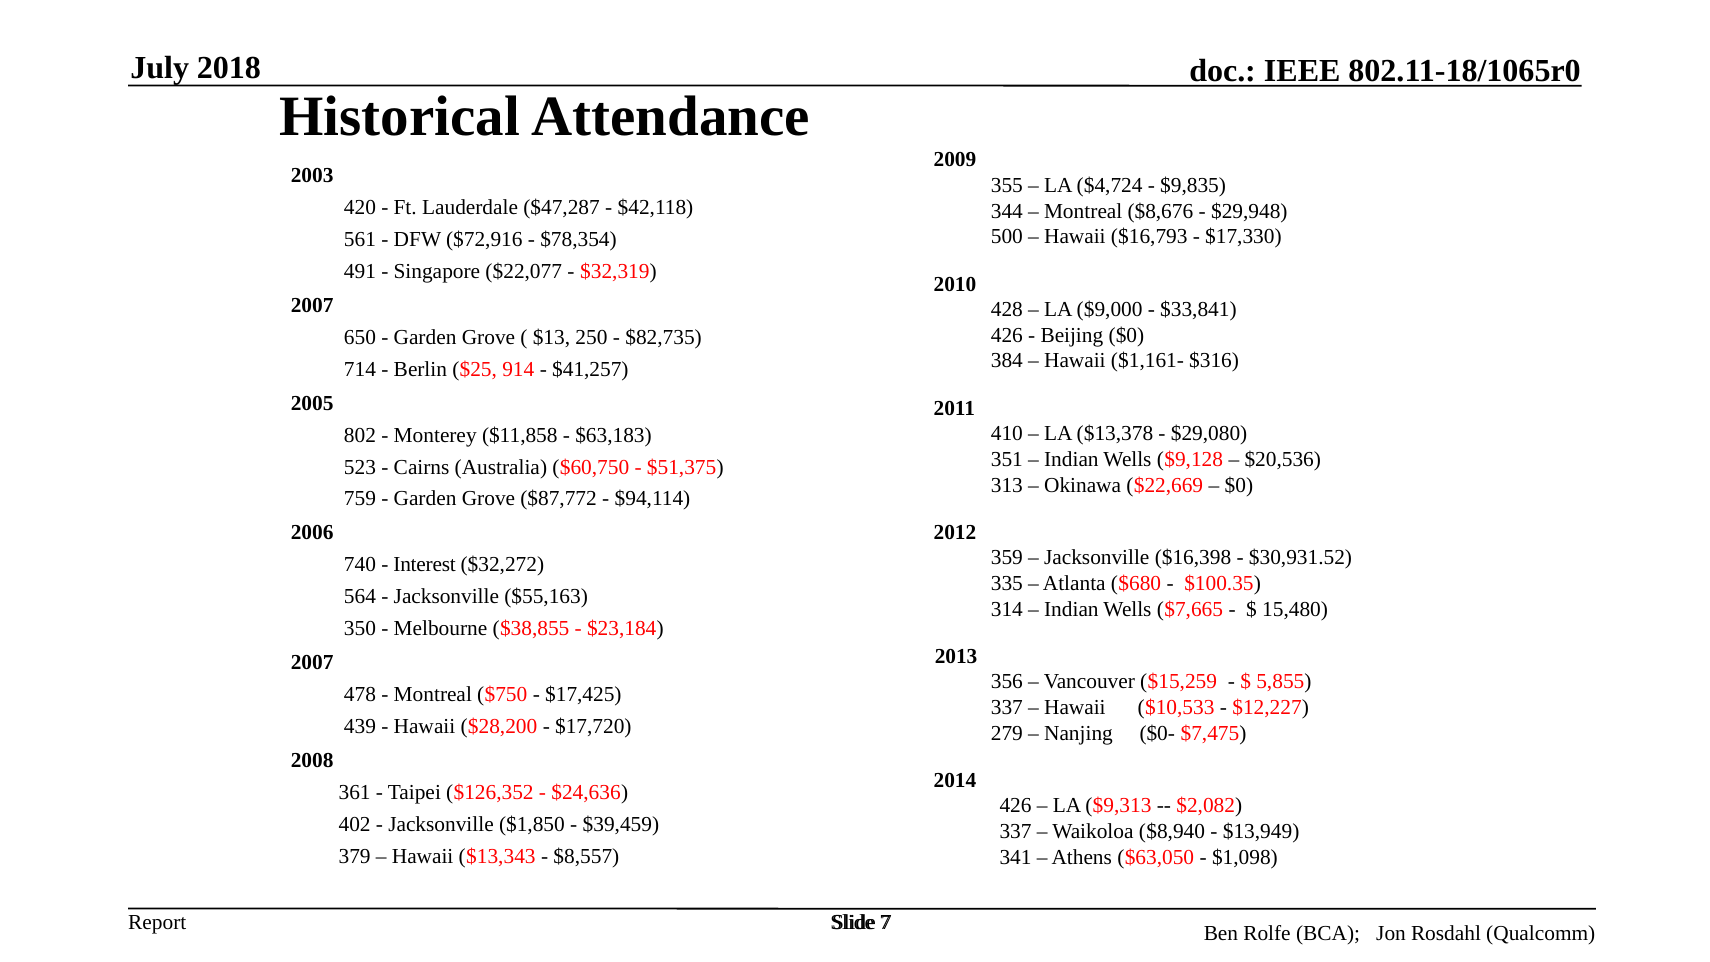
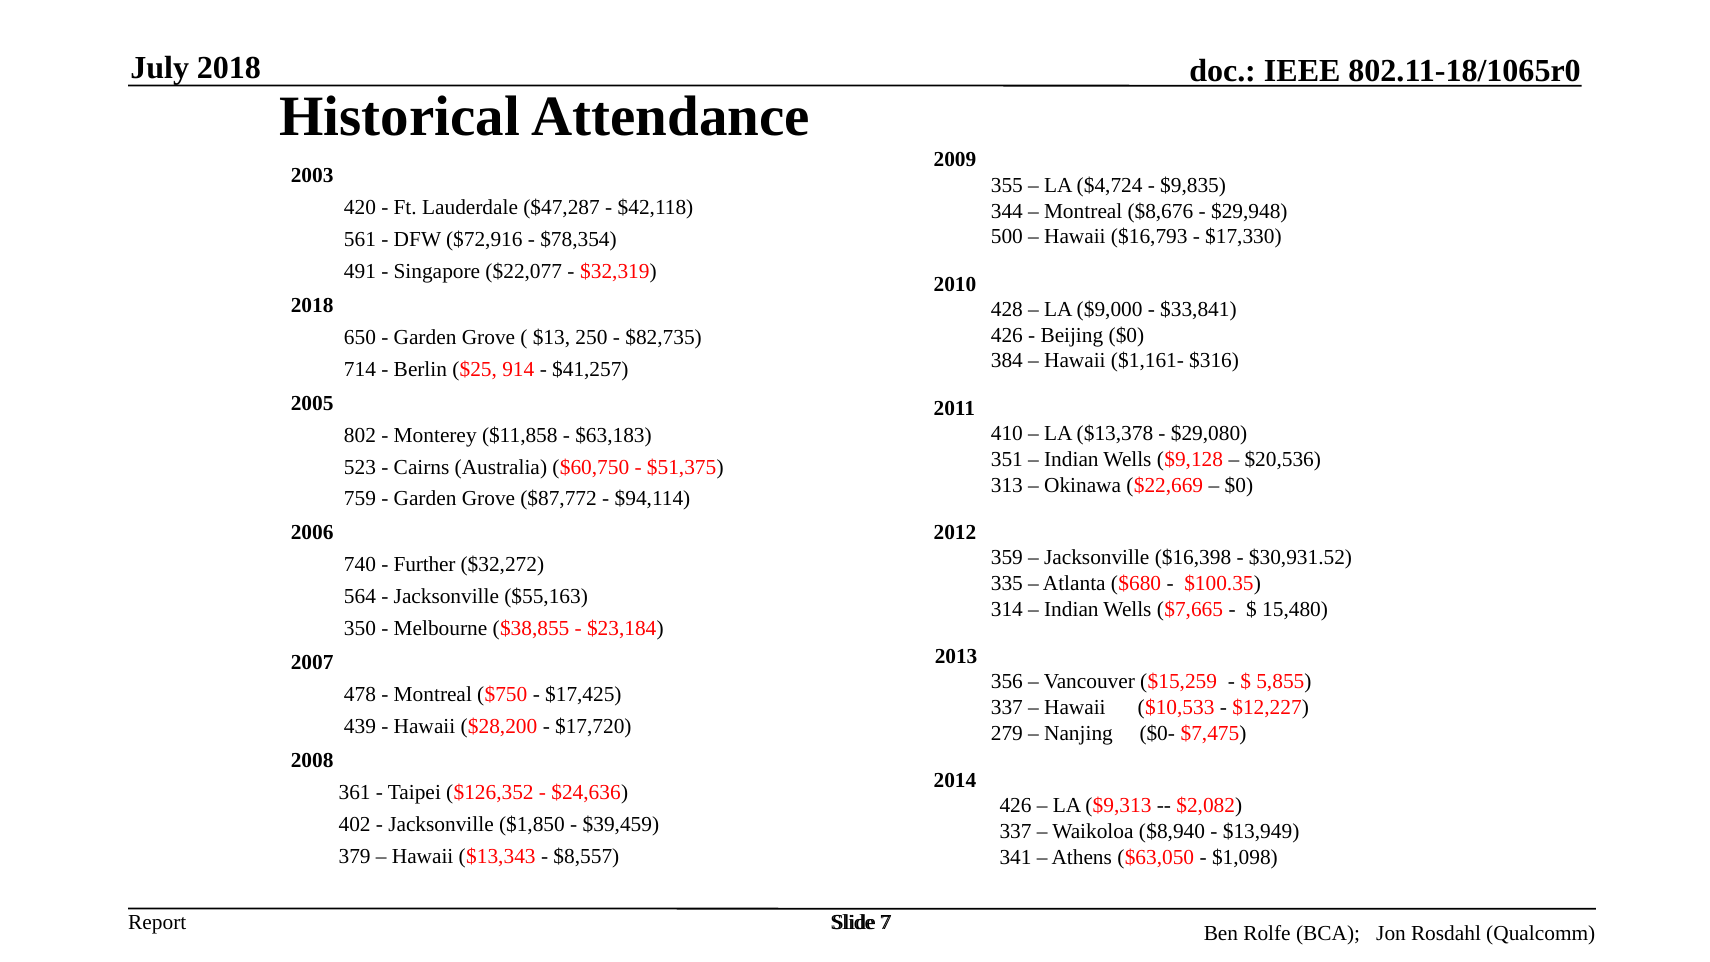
2007 at (312, 305): 2007 -> 2018
Interest: Interest -> Further
